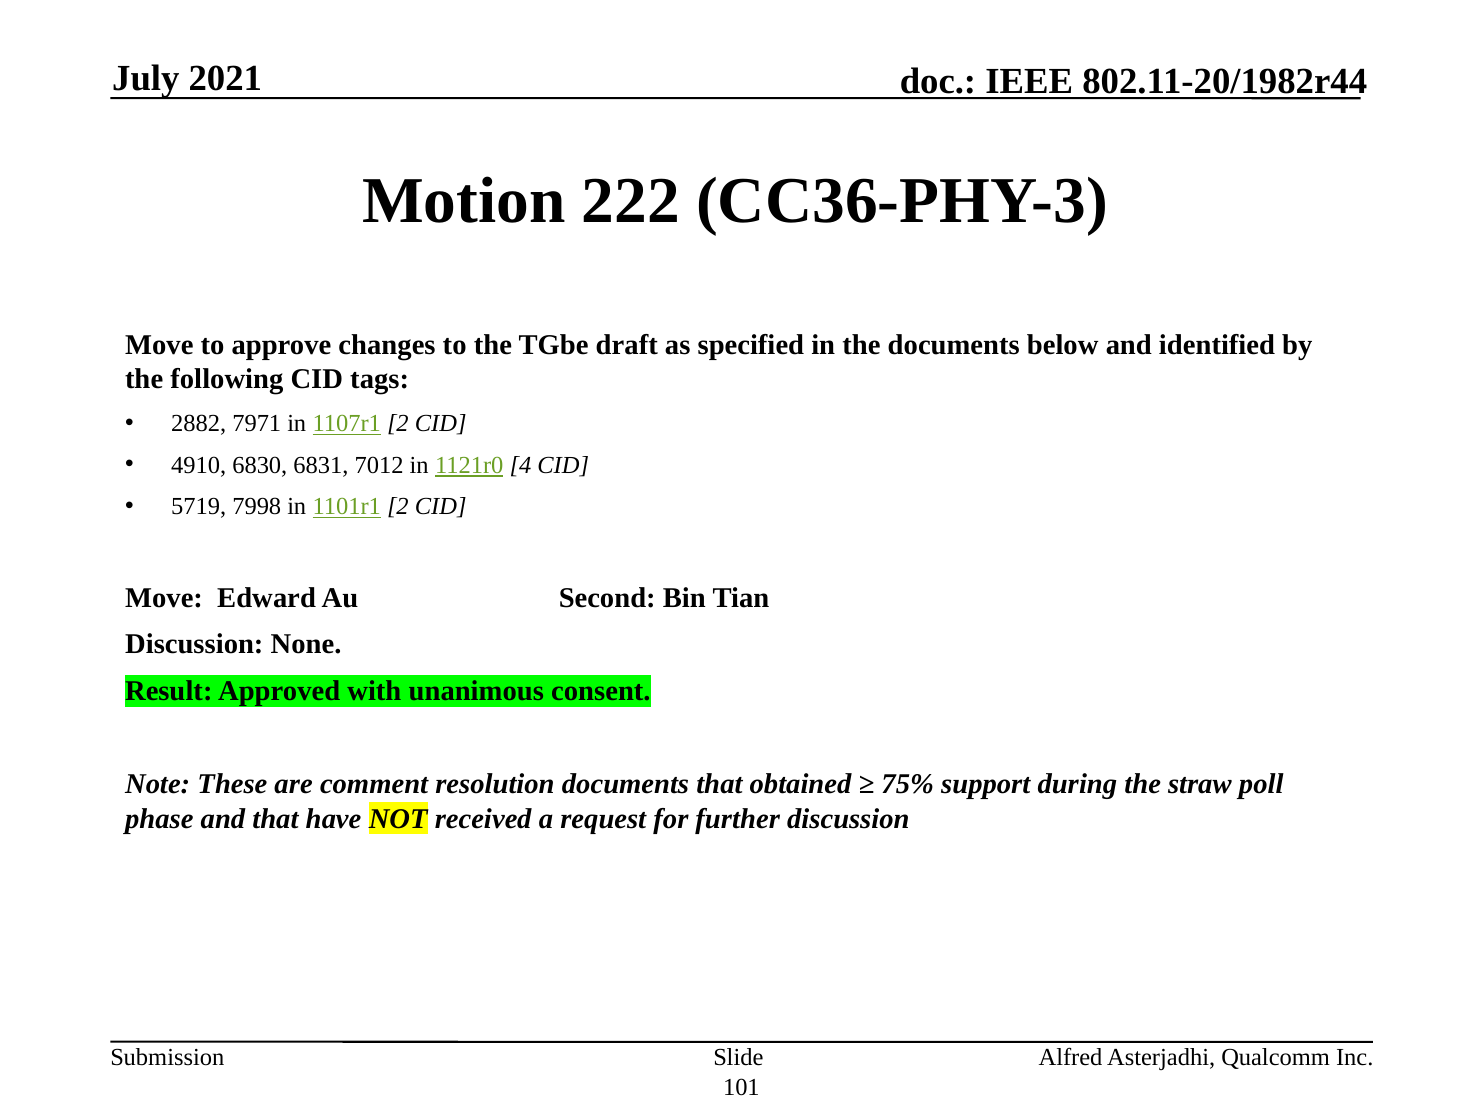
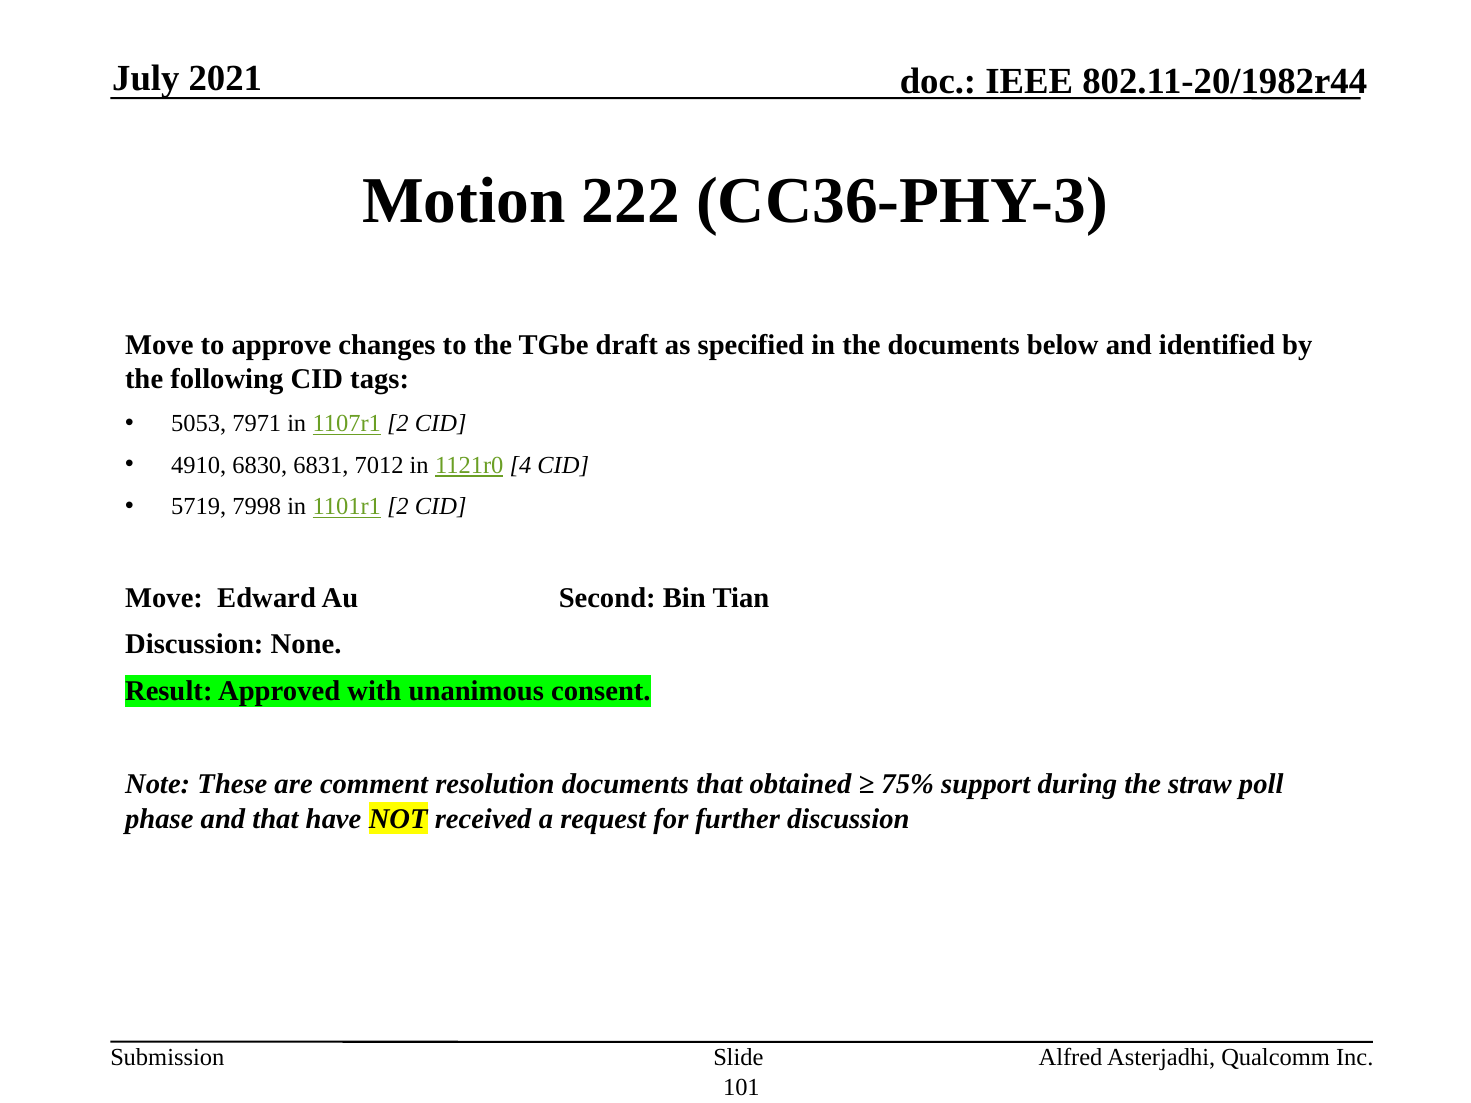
2882: 2882 -> 5053
